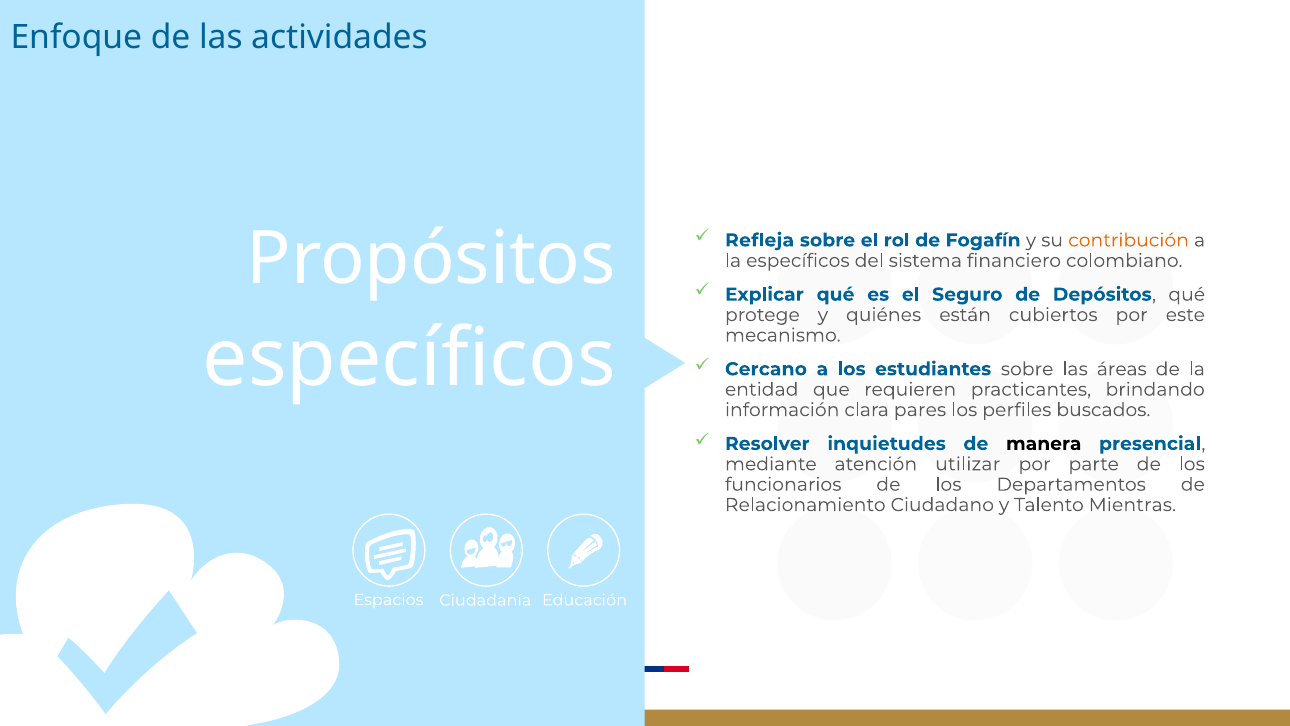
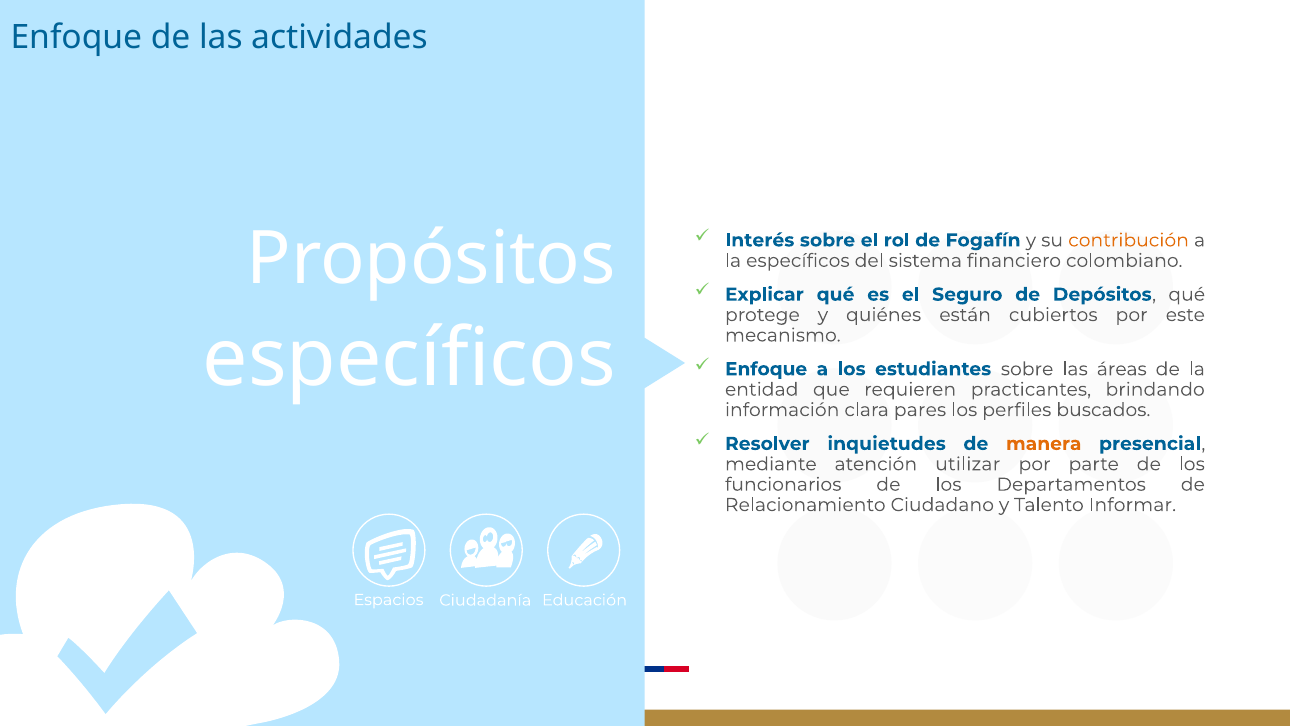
Refleja: Refleja -> Interés
Cercano at (766, 369): Cercano -> Enfoque
manera colour: black -> orange
Mientras: Mientras -> Informar
